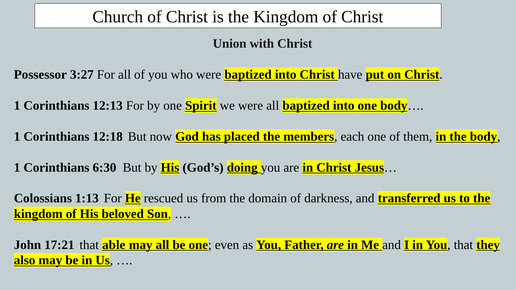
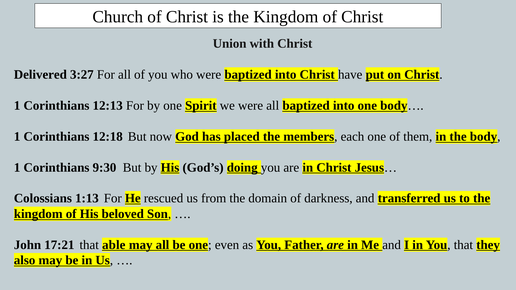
Possessor: Possessor -> Delivered
6:30: 6:30 -> 9:30
